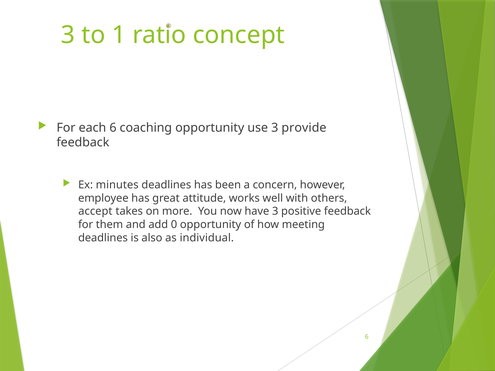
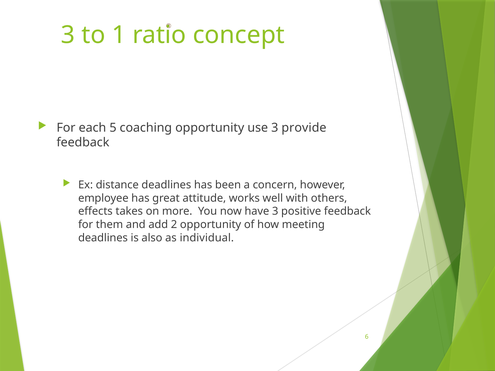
each 6: 6 -> 5
minutes: minutes -> distance
accept: accept -> effects
0: 0 -> 2
